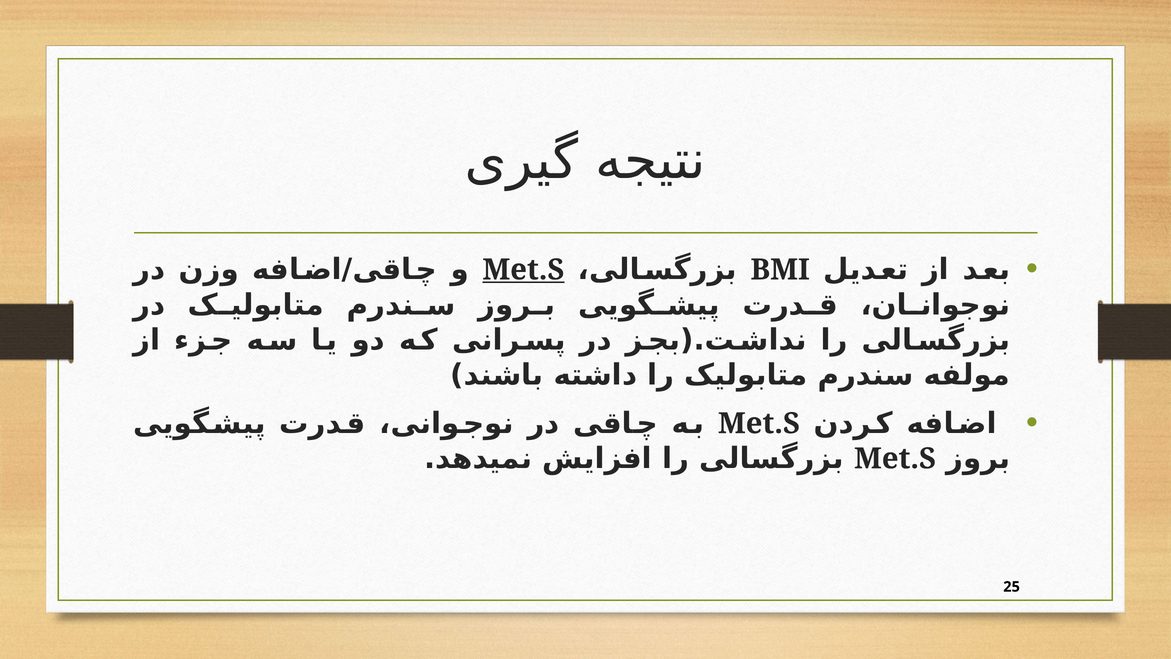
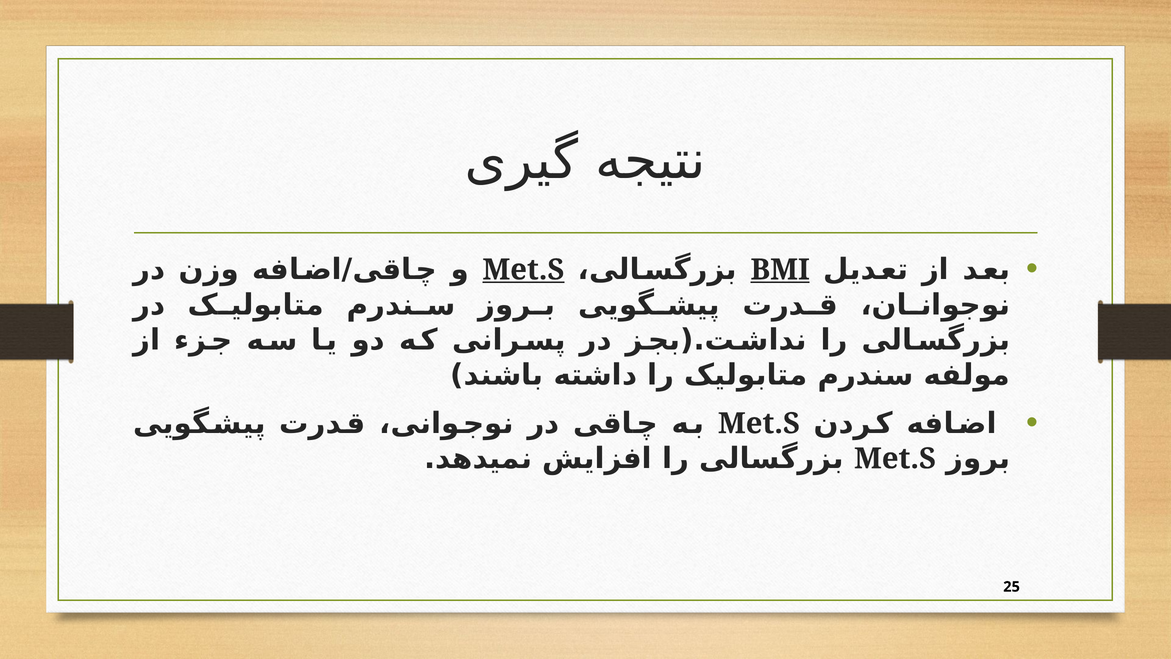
BMI underline: none -> present
